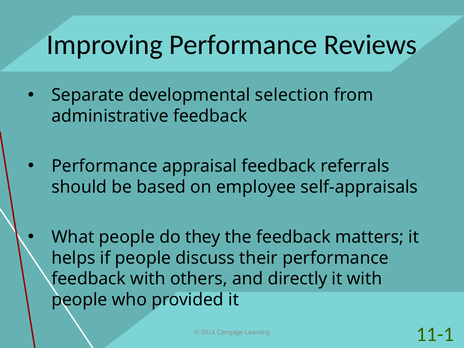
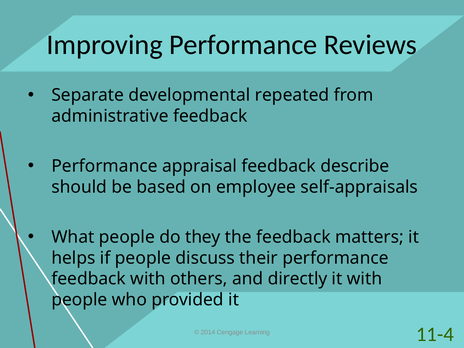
selection: selection -> repeated
referrals: referrals -> describe
11-1: 11-1 -> 11-4
